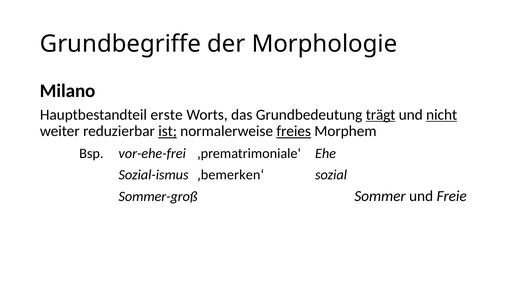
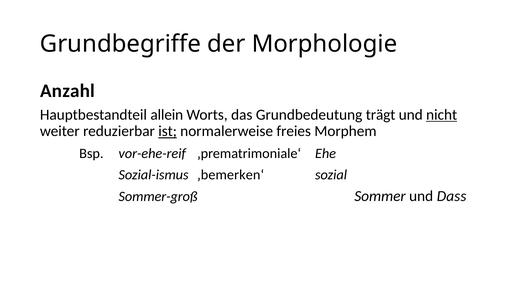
Milano: Milano -> Anzahl
erste: erste -> allein
trägt underline: present -> none
freies underline: present -> none
vor-ehe-frei: vor-ehe-frei -> vor-ehe-reif
Freie: Freie -> Dass
